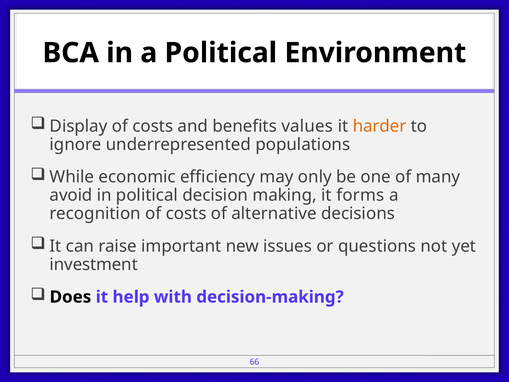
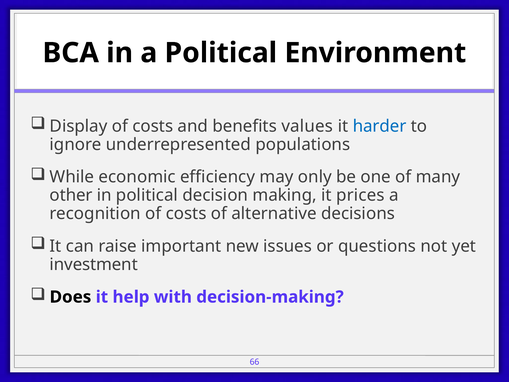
harder colour: orange -> blue
avoid: avoid -> other
forms: forms -> prices
